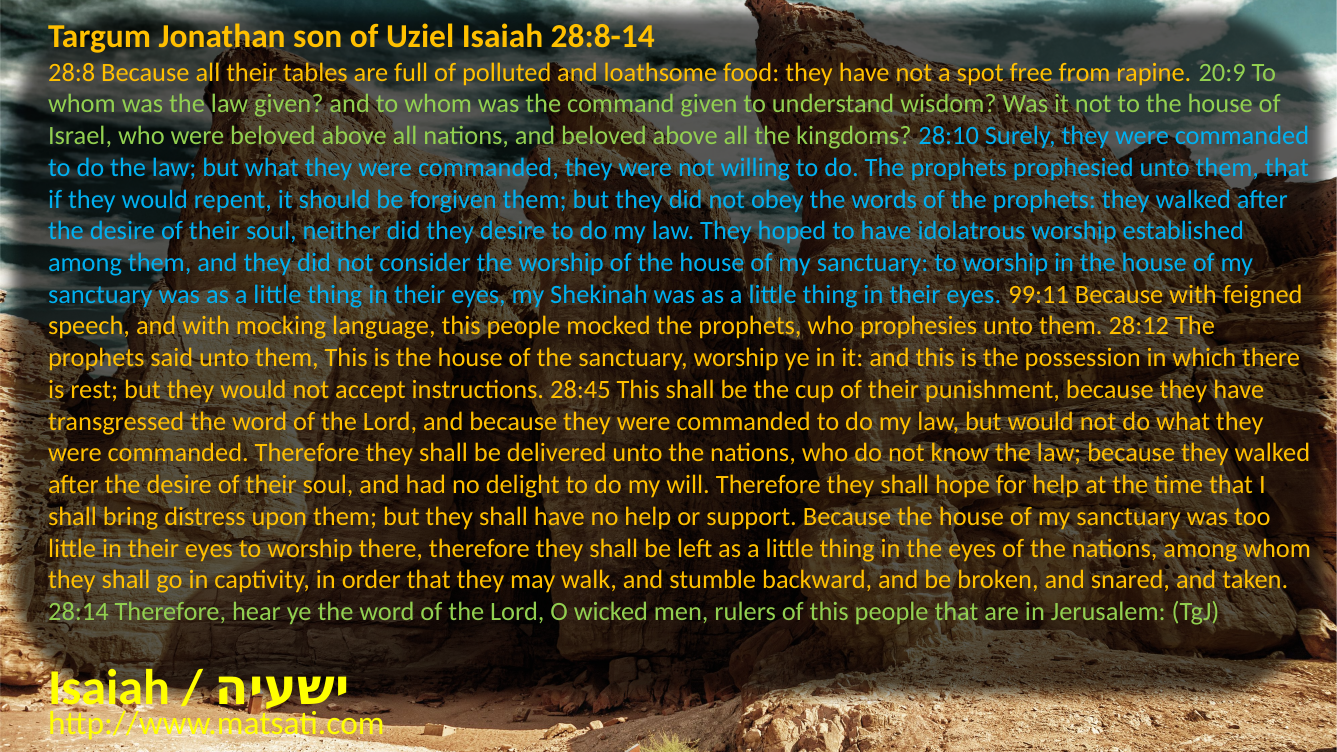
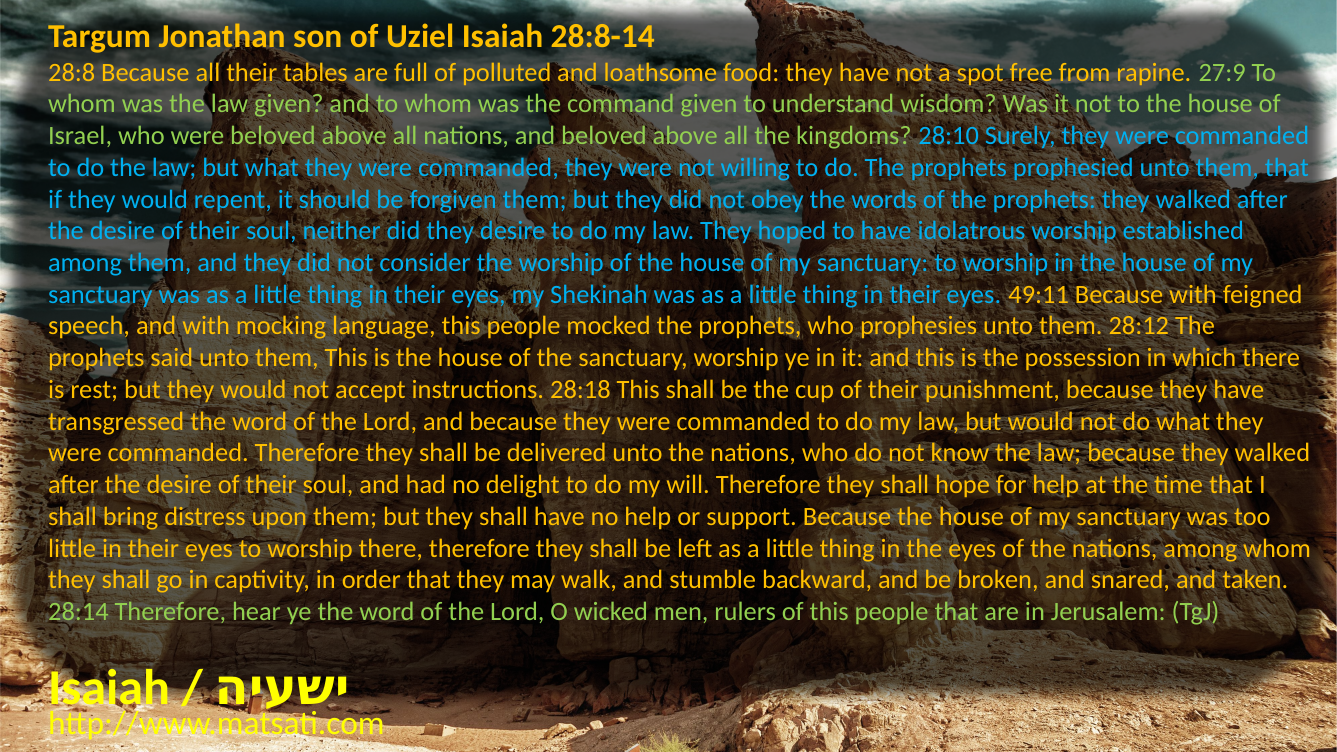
20:9: 20:9 -> 27:9
99:11: 99:11 -> 49:11
28:45: 28:45 -> 28:18
